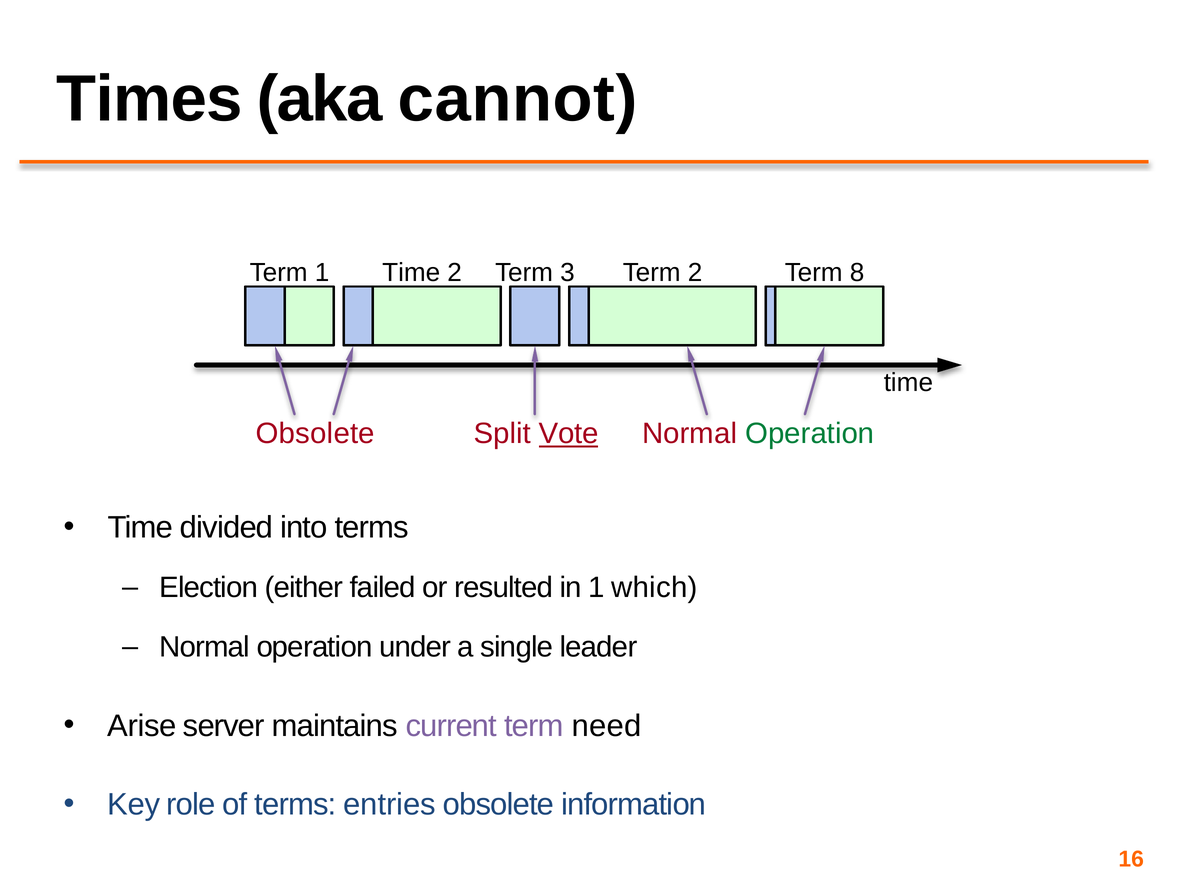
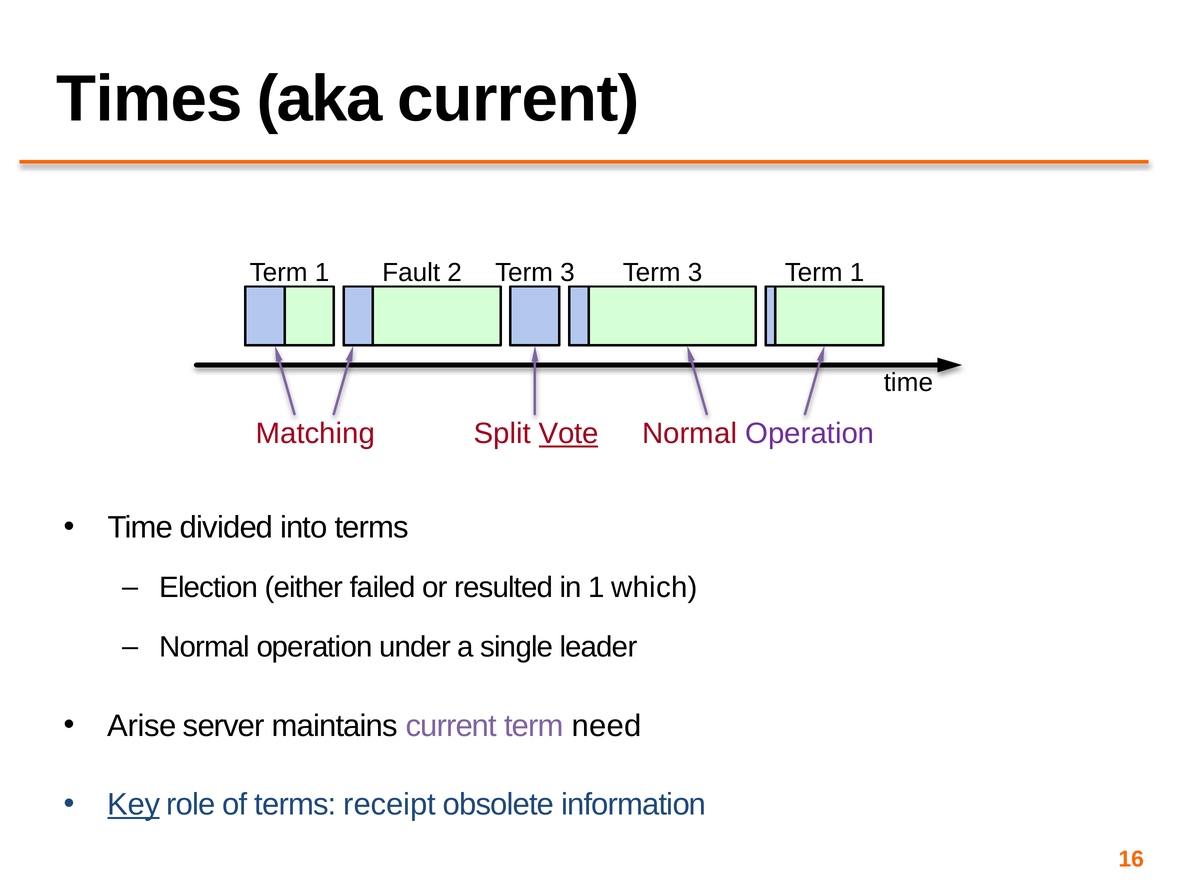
aka cannot: cannot -> current
1 Time: Time -> Fault
3 Term 2: 2 -> 3
8 at (857, 273): 8 -> 1
Obsolete at (315, 434): Obsolete -> Matching
Operation at (810, 434) colour: green -> purple
Key underline: none -> present
entries: entries -> receipt
